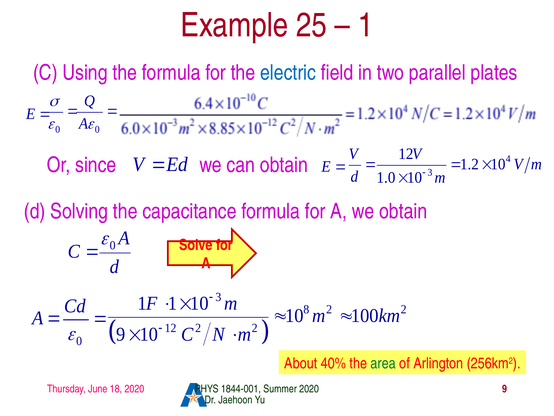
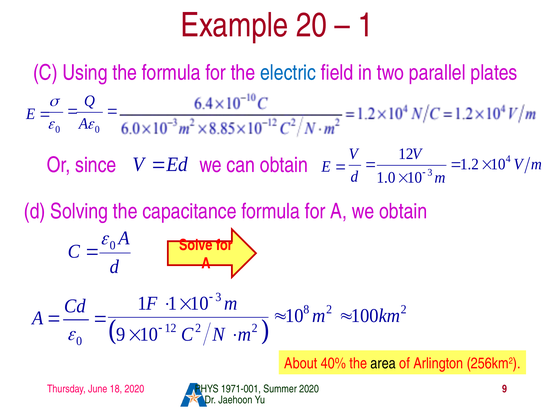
25: 25 -> 20
area colour: green -> black
1844-001: 1844-001 -> 1971-001
